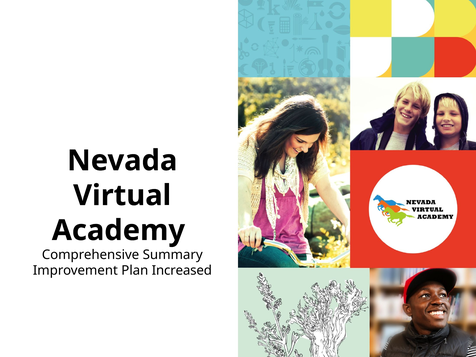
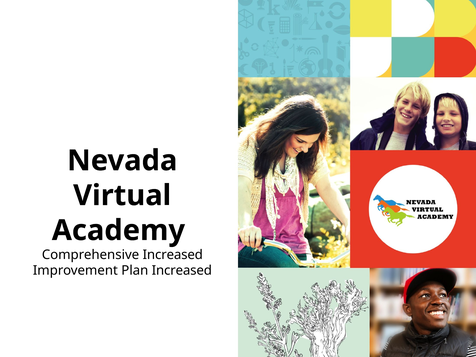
Comprehensive Summary: Summary -> Increased
